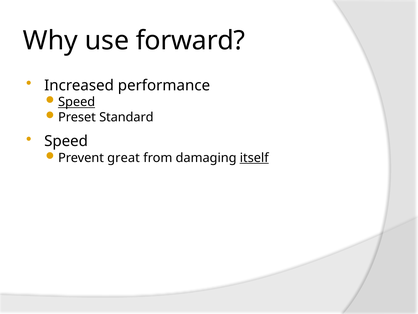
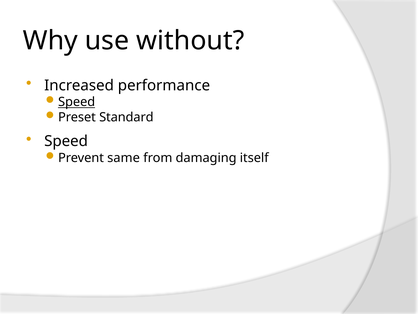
forward: forward -> without
great: great -> same
itself underline: present -> none
